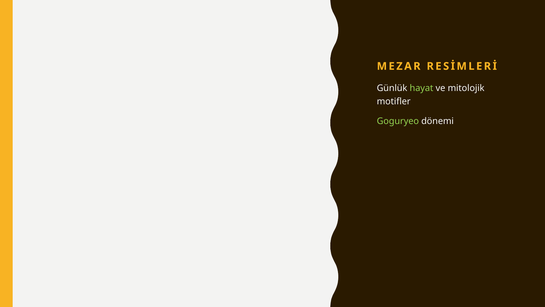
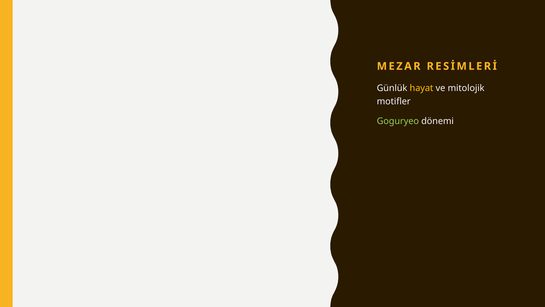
hayat colour: light green -> yellow
